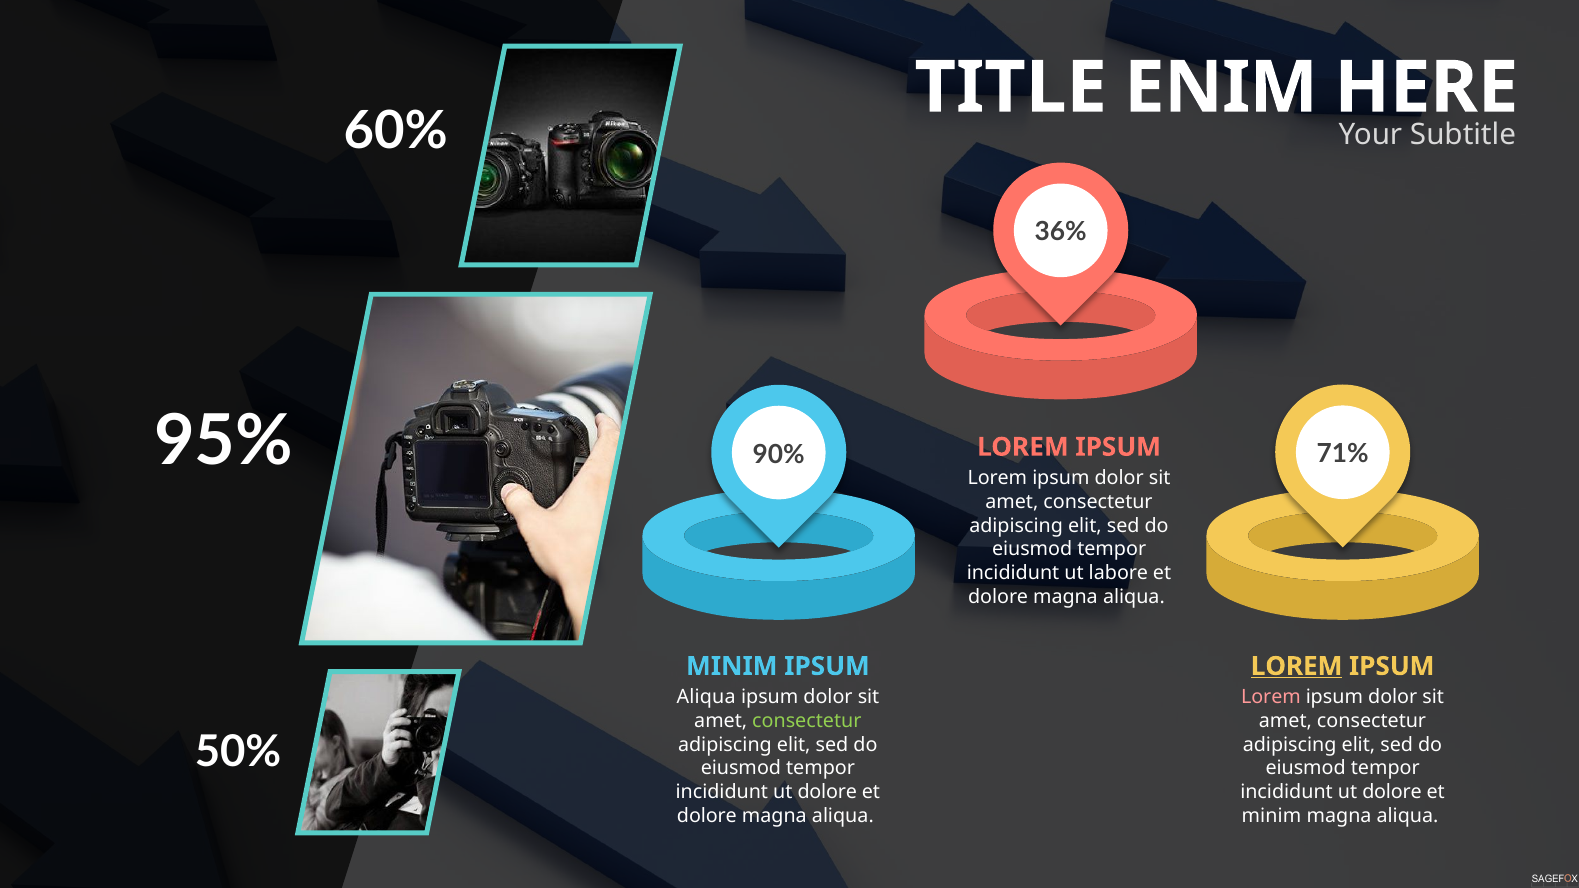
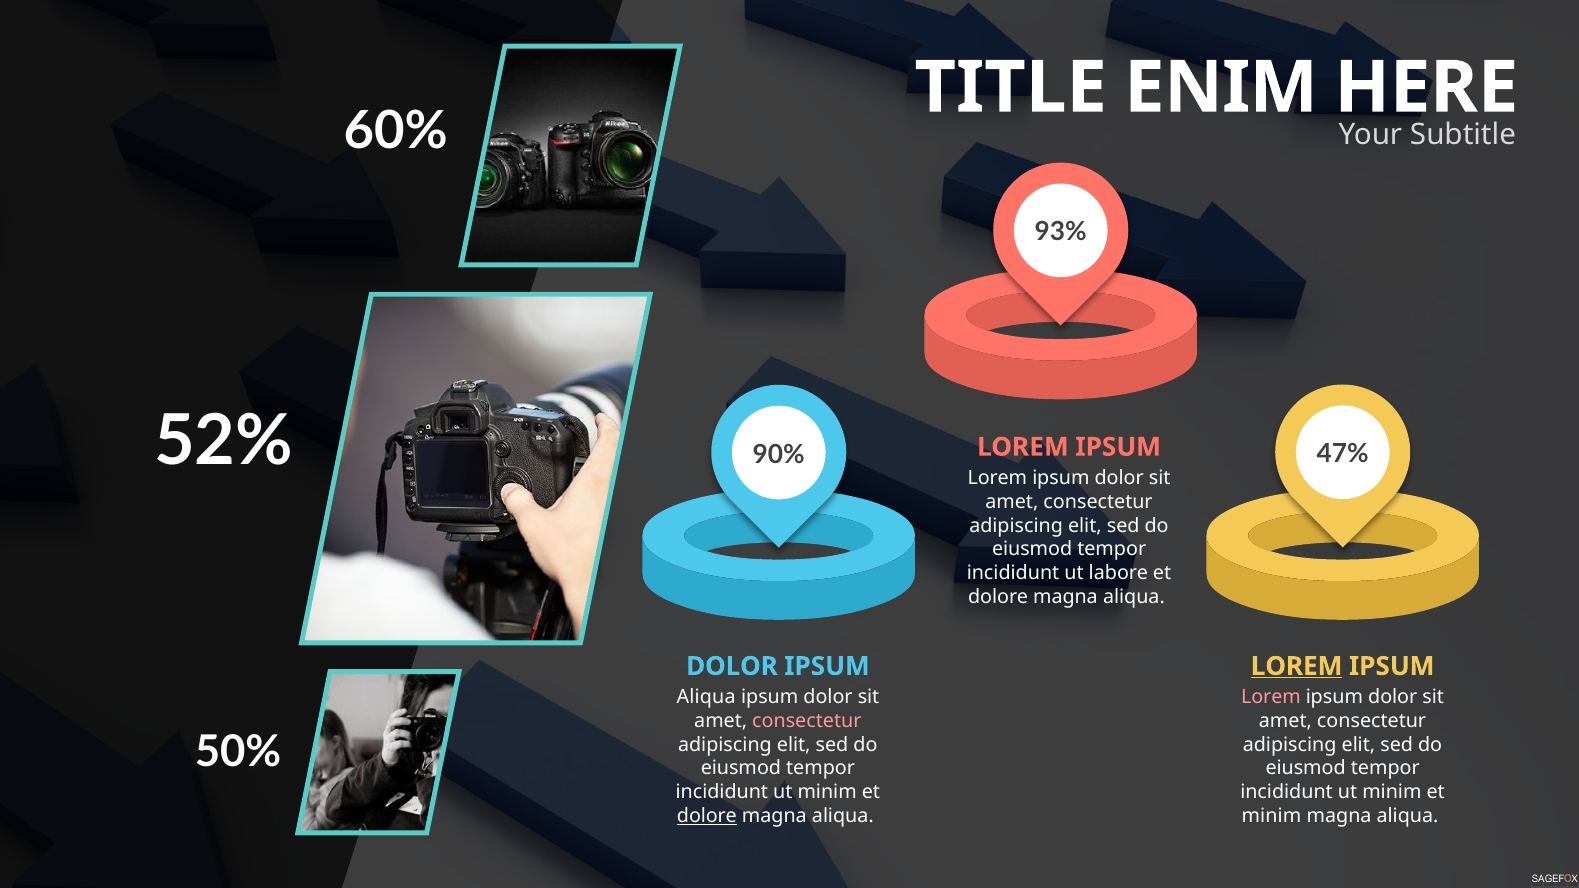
36%: 36% -> 93%
95%: 95% -> 52%
71%: 71% -> 47%
MINIM at (732, 666): MINIM -> DOLOR
consectetur at (807, 721) colour: light green -> pink
dolore at (827, 792): dolore -> minim
dolore at (1392, 792): dolore -> minim
dolore at (707, 816) underline: none -> present
